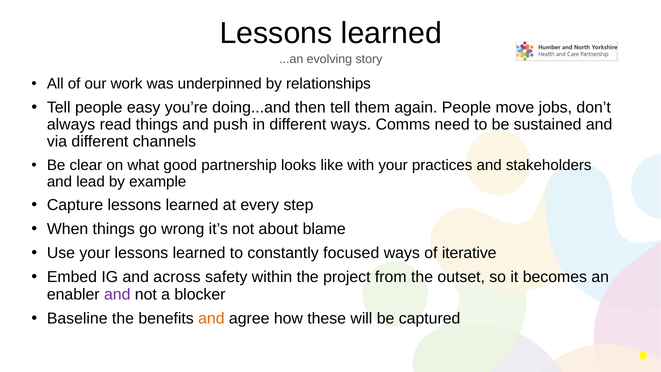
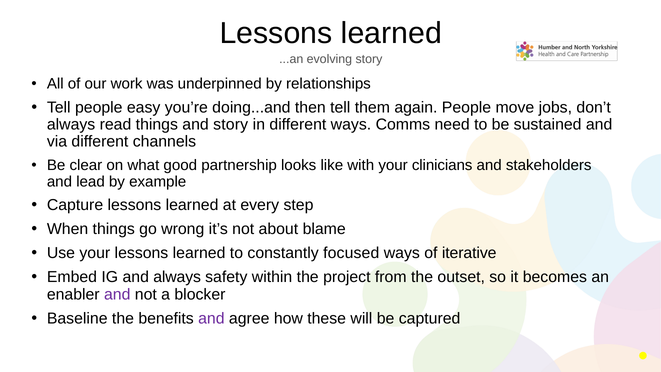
and push: push -> story
practices: practices -> clinicians
and across: across -> always
and at (211, 318) colour: orange -> purple
